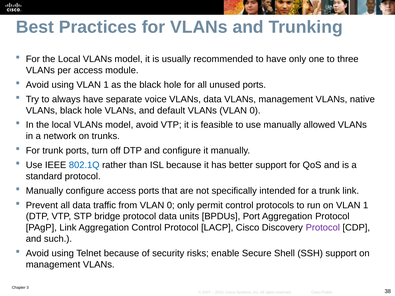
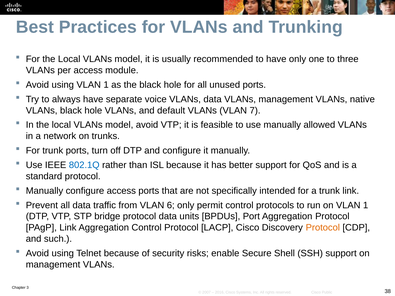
VLANs VLAN 0: 0 -> 7
from VLAN 0: 0 -> 6
Protocol at (323, 228) colour: purple -> orange
